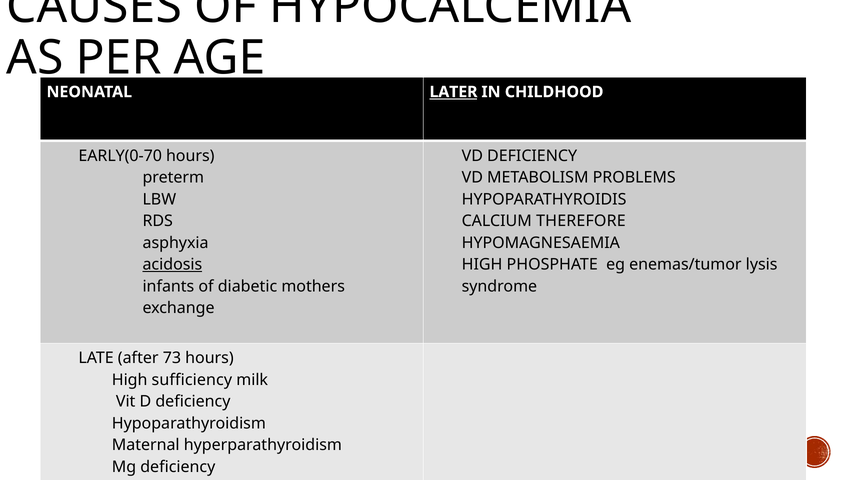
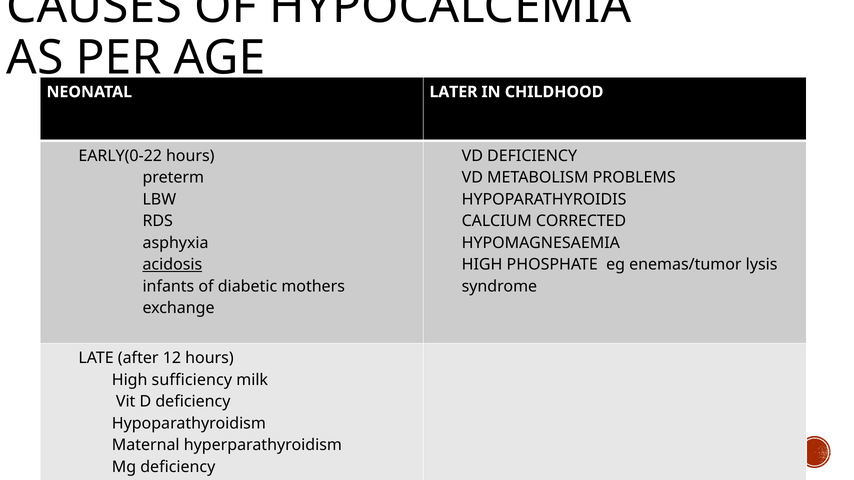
LATER underline: present -> none
EARLY(0-70: EARLY(0-70 -> EARLY(0-22
THEREFORE: THEREFORE -> CORRECTED
73: 73 -> 12
